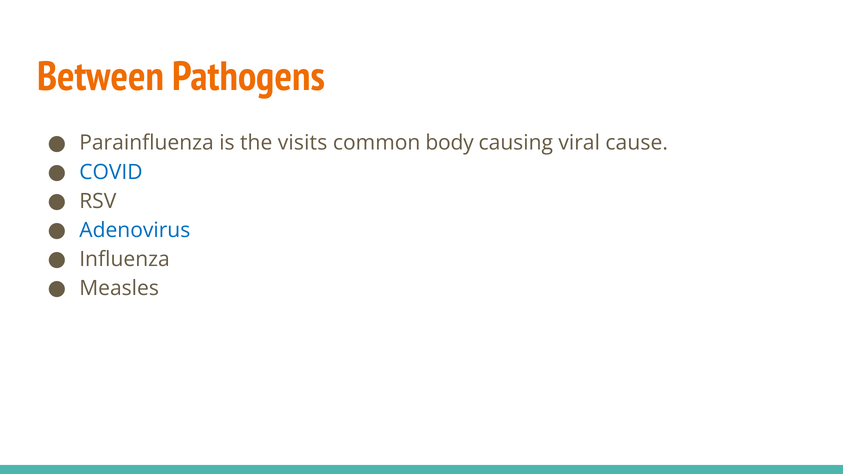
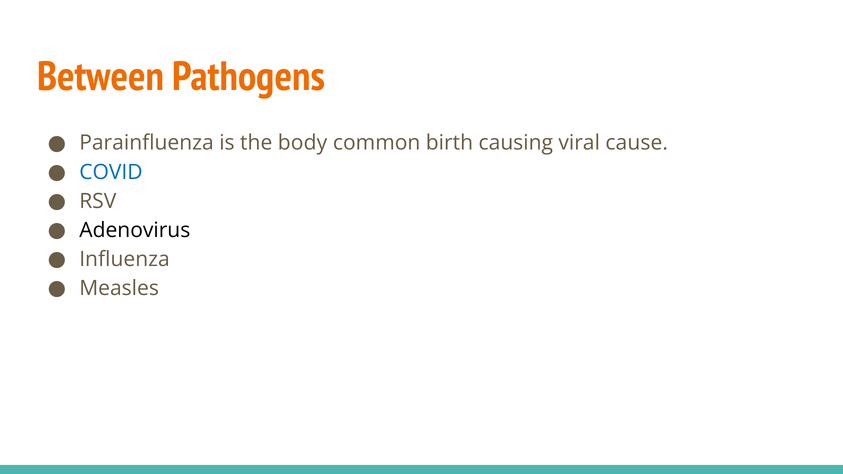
visits: visits -> body
body: body -> birth
Adenovirus colour: blue -> black
